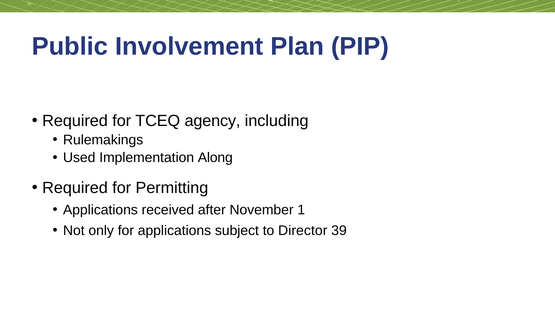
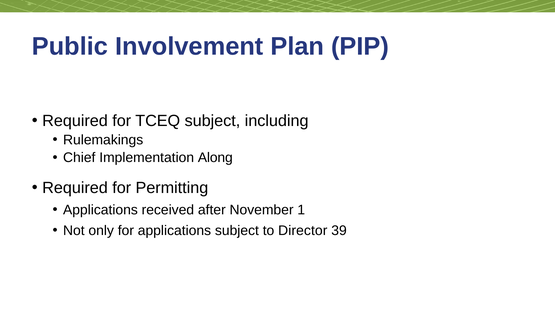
TCEQ agency: agency -> subject
Used: Used -> Chief
